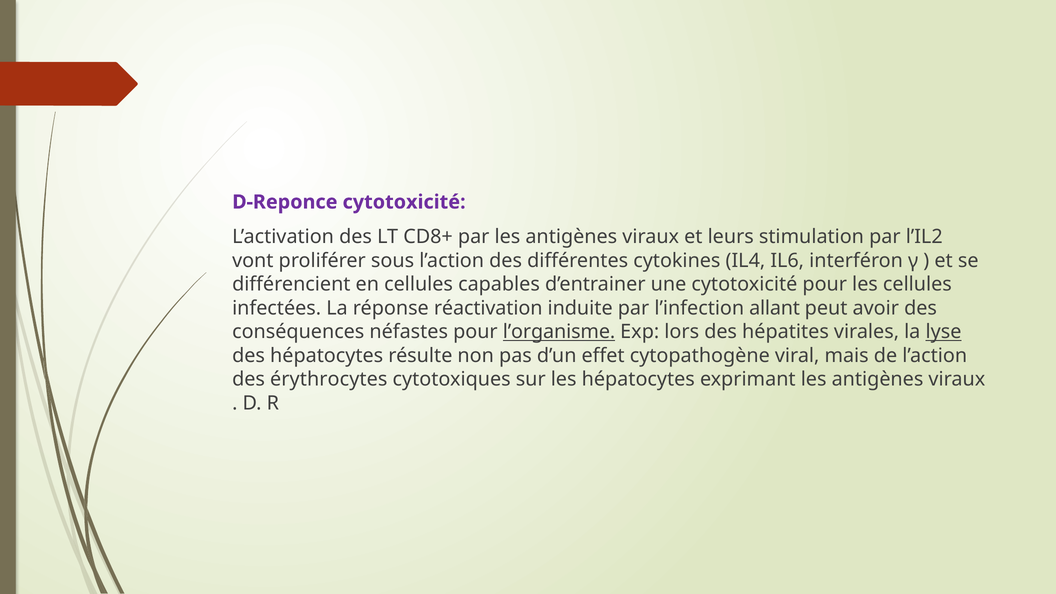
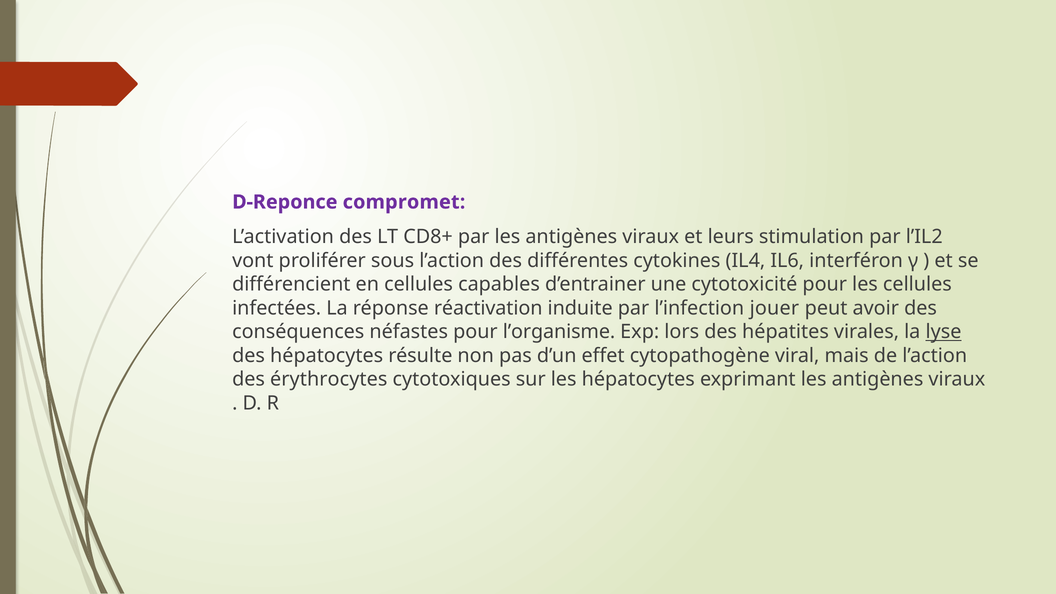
D-Reponce cytotoxicité: cytotoxicité -> compromet
allant: allant -> jouer
l’organisme underline: present -> none
